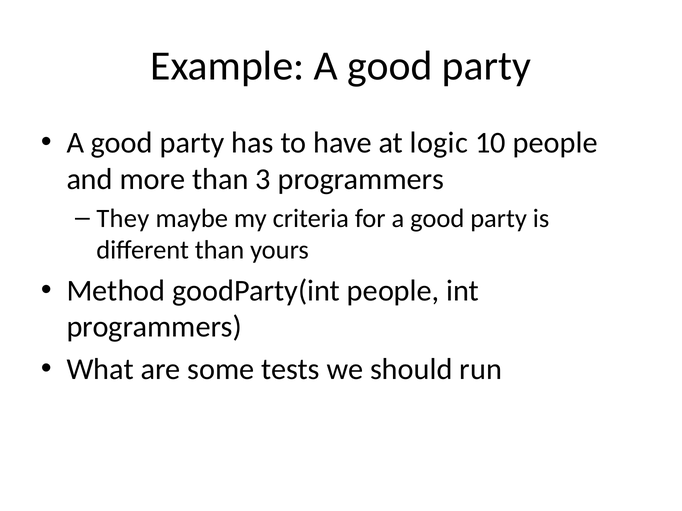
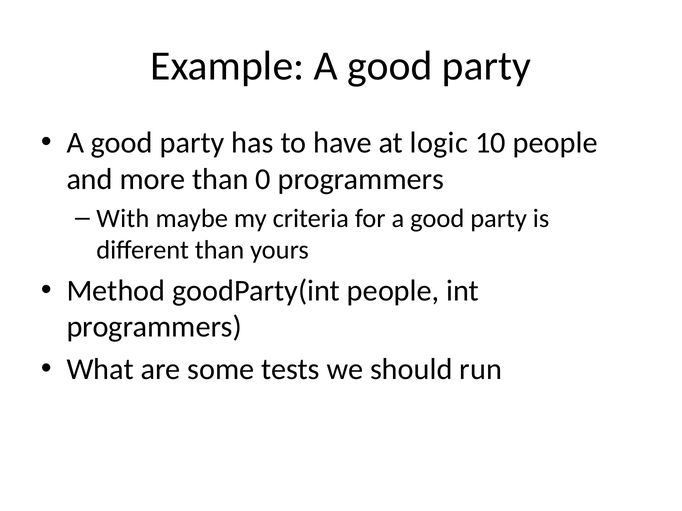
3: 3 -> 0
They: They -> With
